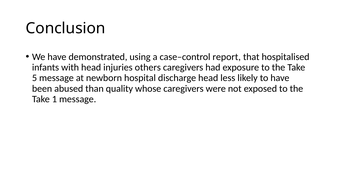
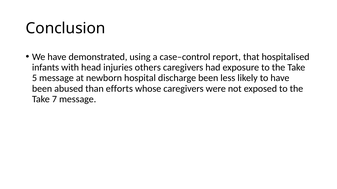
discharge head: head -> been
quality: quality -> efforts
1: 1 -> 7
